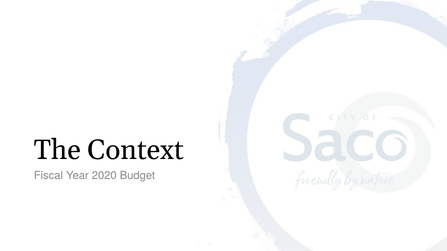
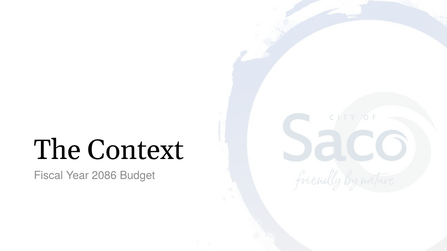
2020: 2020 -> 2086
